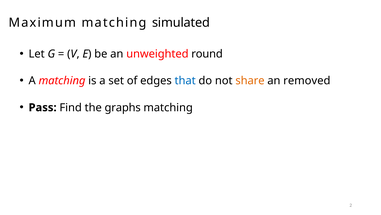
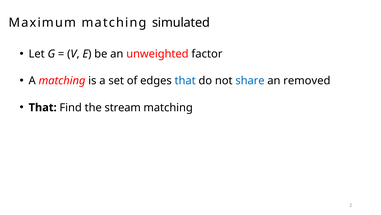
round: round -> factor
share colour: orange -> blue
Pass at (43, 107): Pass -> That
graphs: graphs -> stream
